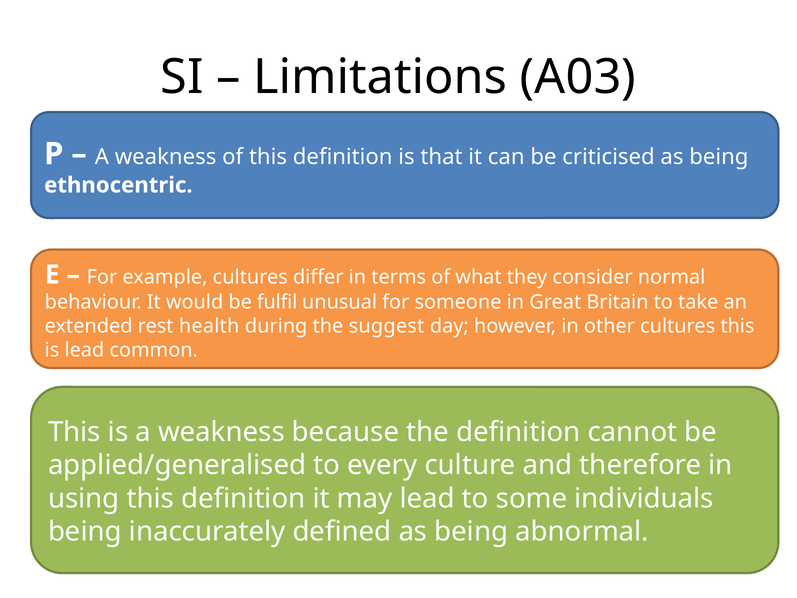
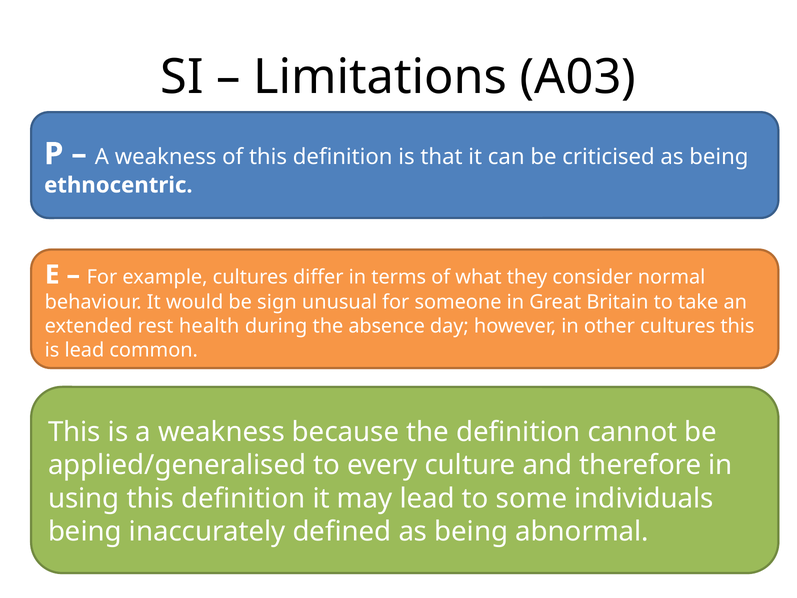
fulfil: fulfil -> sign
suggest: suggest -> absence
